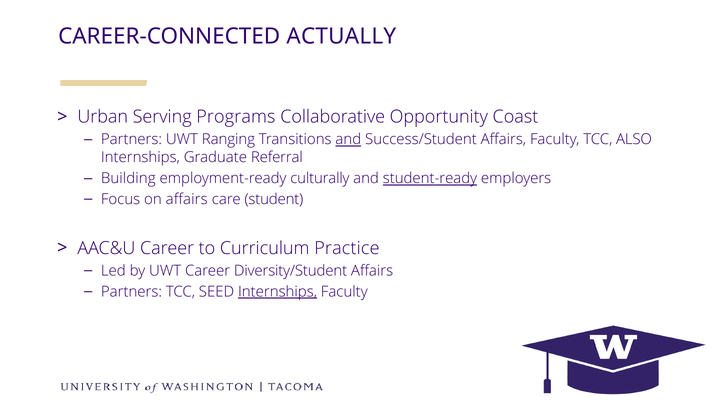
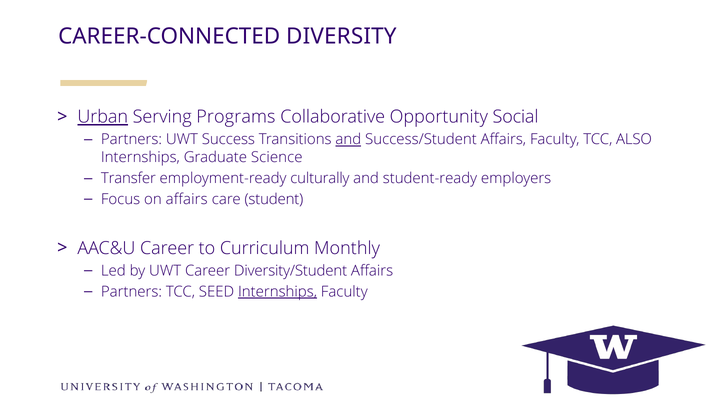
ACTUALLY: ACTUALLY -> DIVERSITY
Urban underline: none -> present
Coast: Coast -> Social
Ranging: Ranging -> Success
Referral: Referral -> Science
Building: Building -> Transfer
student-ready underline: present -> none
Practice: Practice -> Monthly
